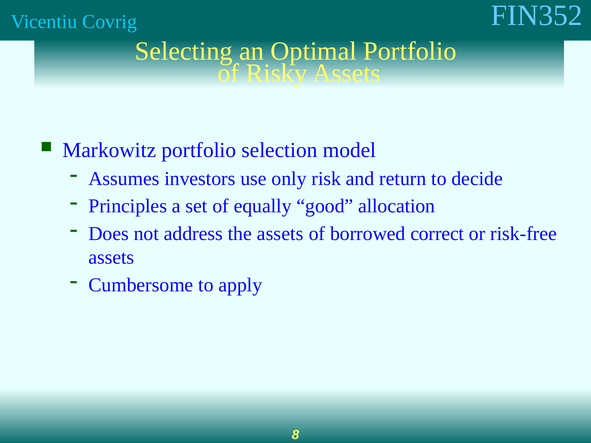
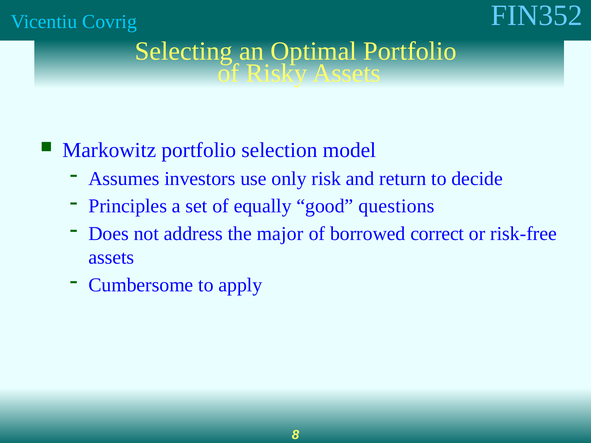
allocation: allocation -> questions
the assets: assets -> major
